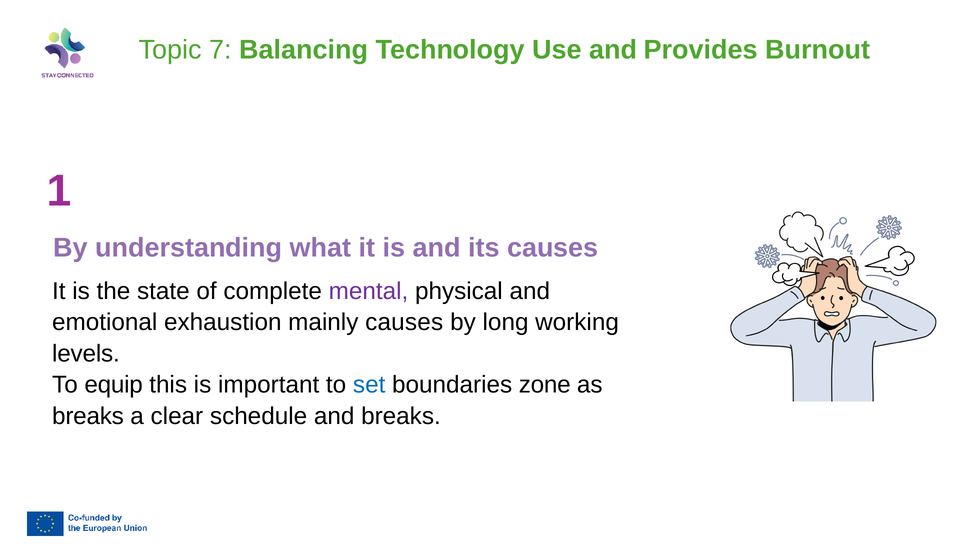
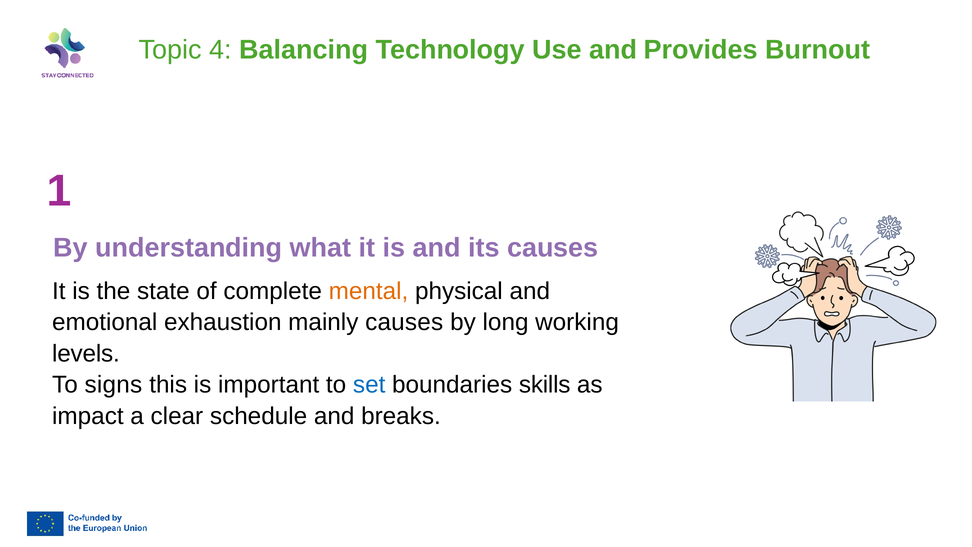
7: 7 -> 4
mental colour: purple -> orange
equip: equip -> signs
zone: zone -> skills
breaks at (88, 416): breaks -> impact
